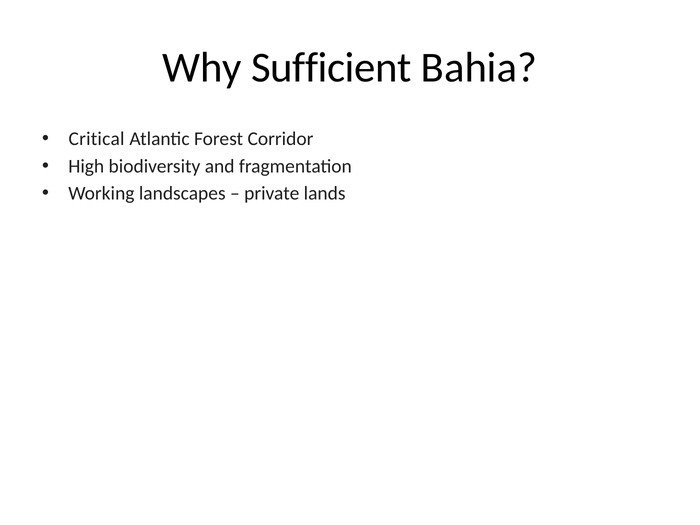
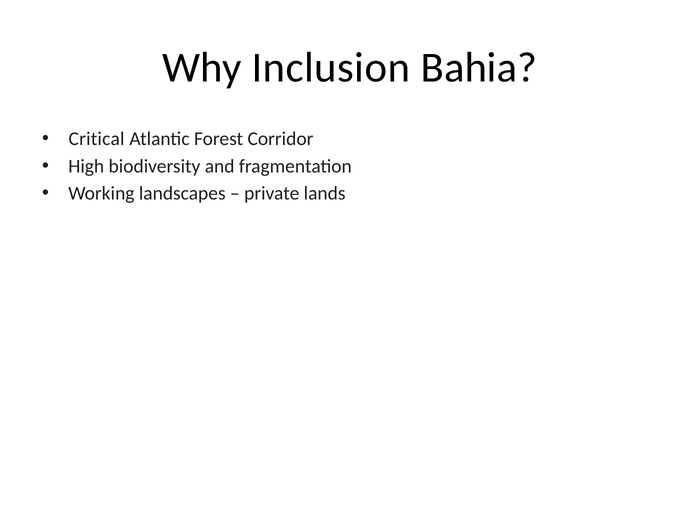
Sufficient: Sufficient -> Inclusion
